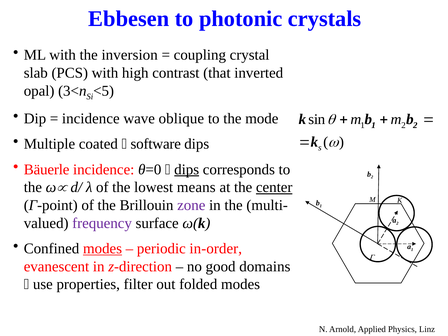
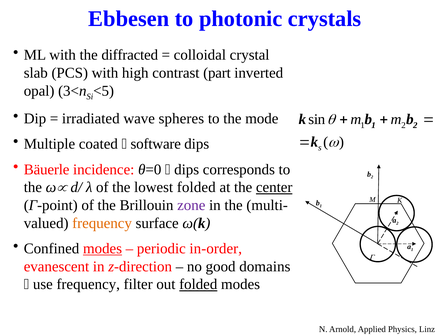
inversion: inversion -> diffracted
coupling: coupling -> colloidal
that: that -> part
incidence at (91, 119): incidence -> irradiated
oblique: oblique -> spheres
dips at (187, 169) underline: present -> none
lowest means: means -> folded
frequency at (102, 223) colour: purple -> orange
use properties: properties -> frequency
folded at (198, 284) underline: none -> present
